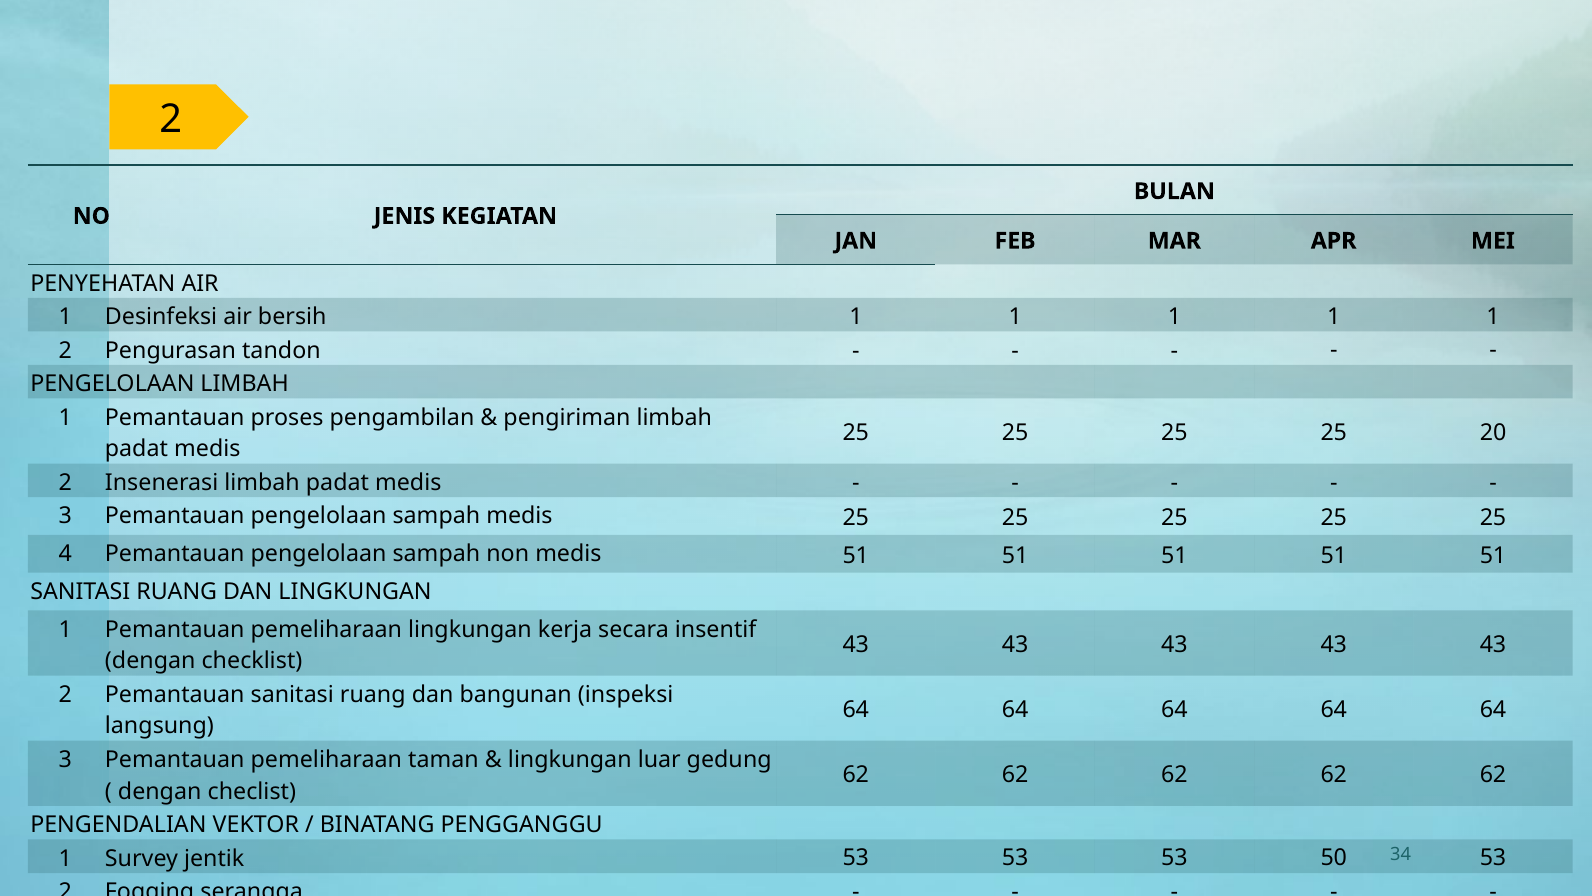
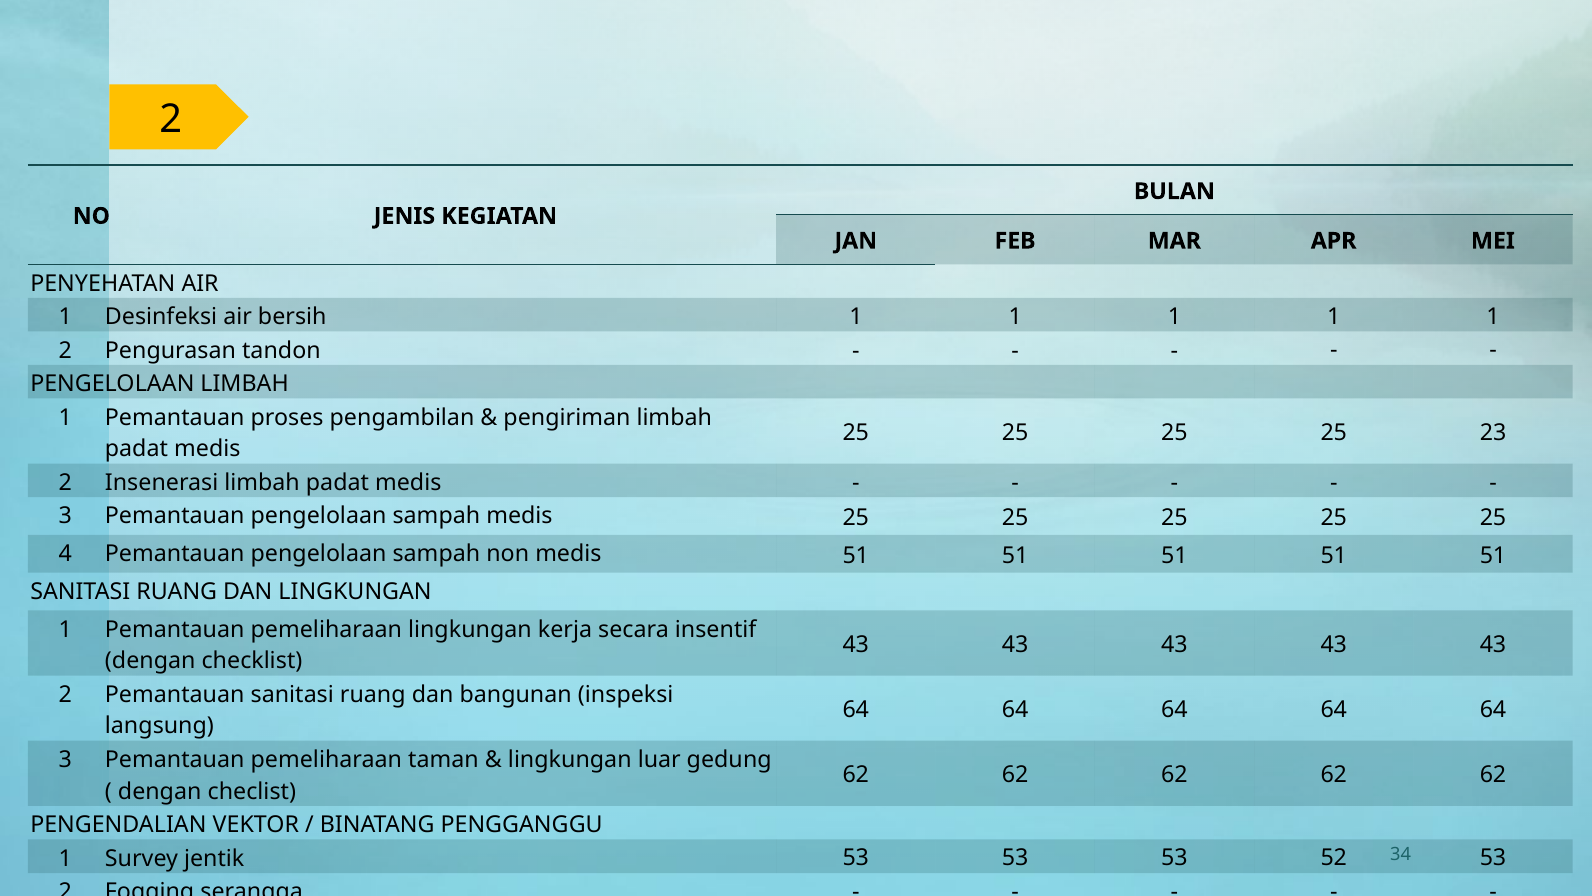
20: 20 -> 23
50: 50 -> 52
